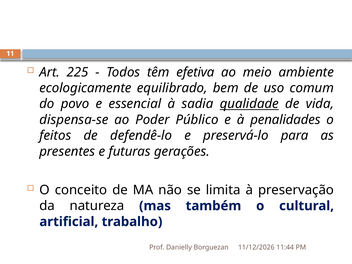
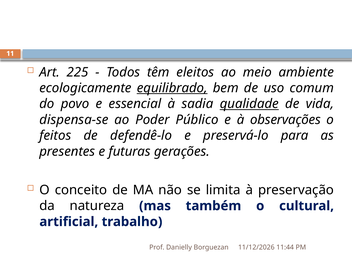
efetiva: efetiva -> eleitos
equilibrado underline: none -> present
penalidades: penalidades -> observações
